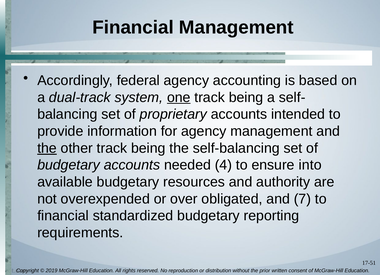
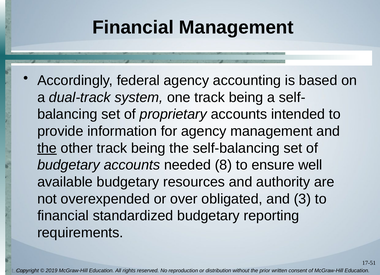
one underline: present -> none
4: 4 -> 8
into: into -> well
7: 7 -> 3
